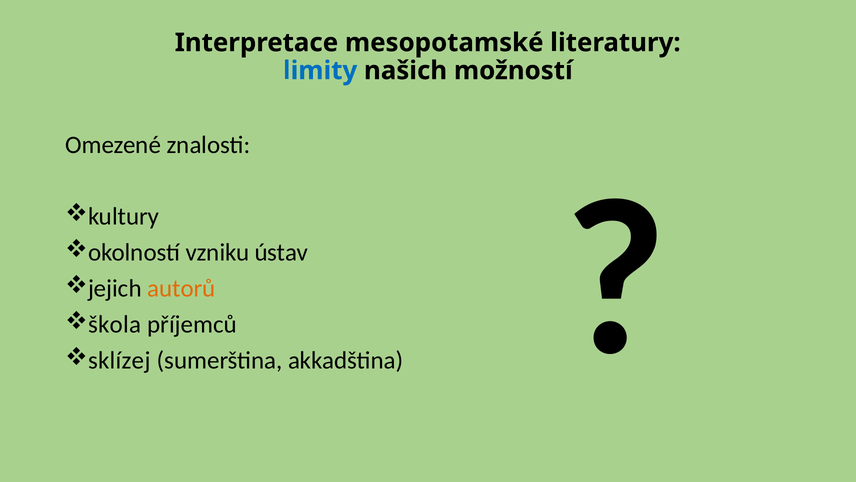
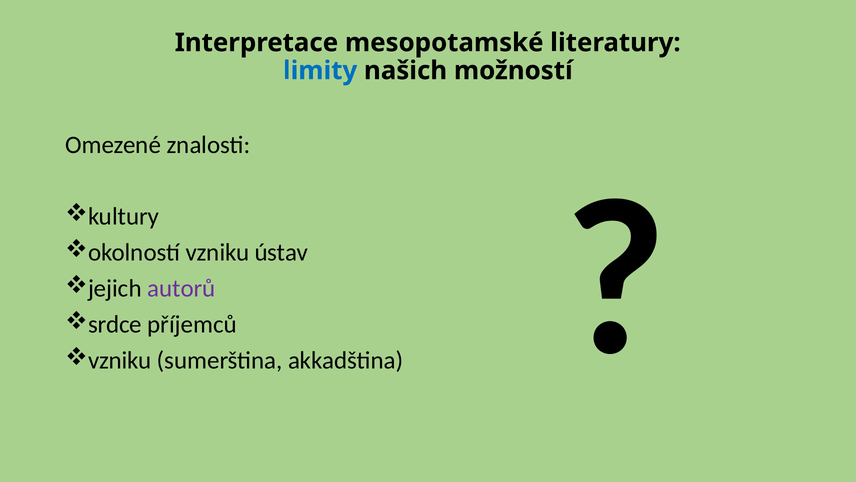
autorů colour: orange -> purple
škola: škola -> srdce
sklízej at (119, 360): sklízej -> vzniku
